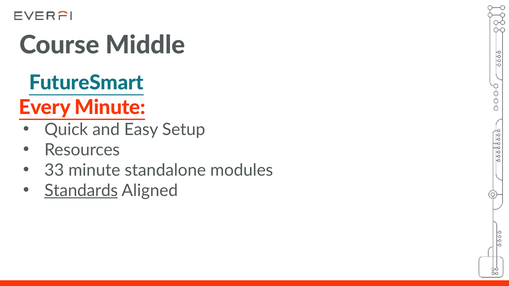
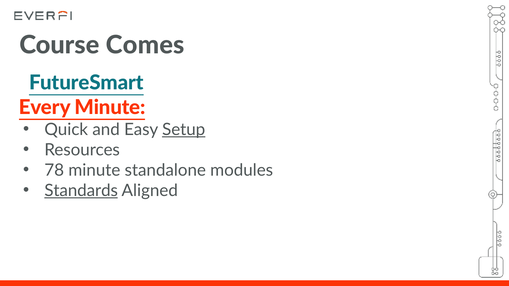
Middle: Middle -> Comes
Setup underline: none -> present
33: 33 -> 78
